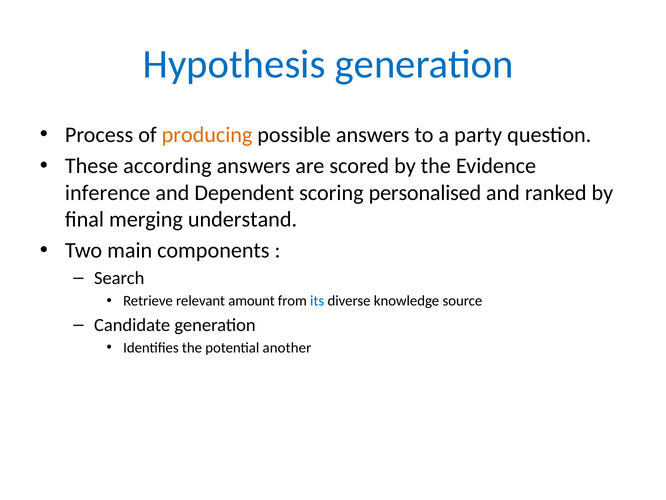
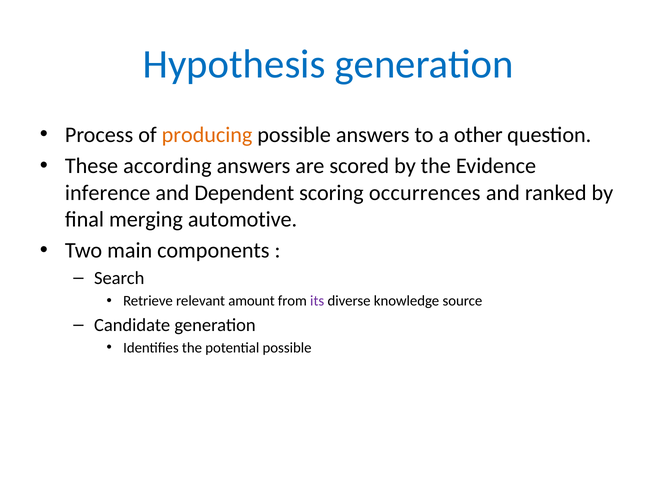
party: party -> other
personalised: personalised -> occurrences
understand: understand -> automotive
its colour: blue -> purple
potential another: another -> possible
